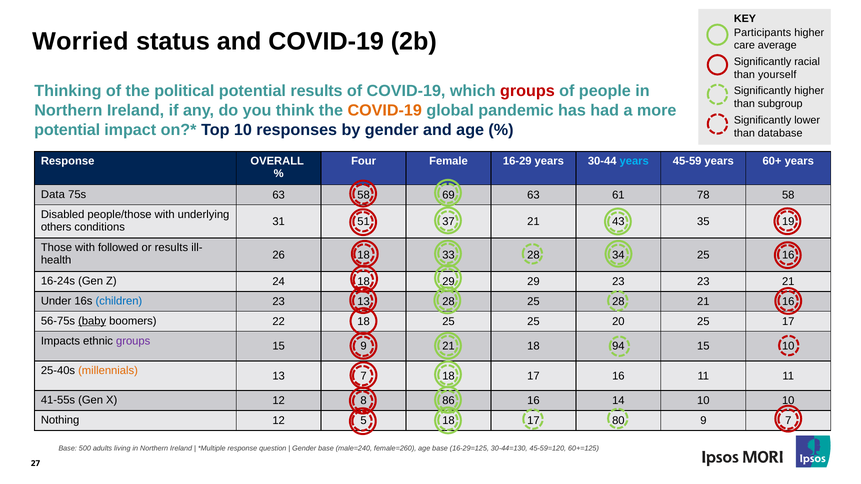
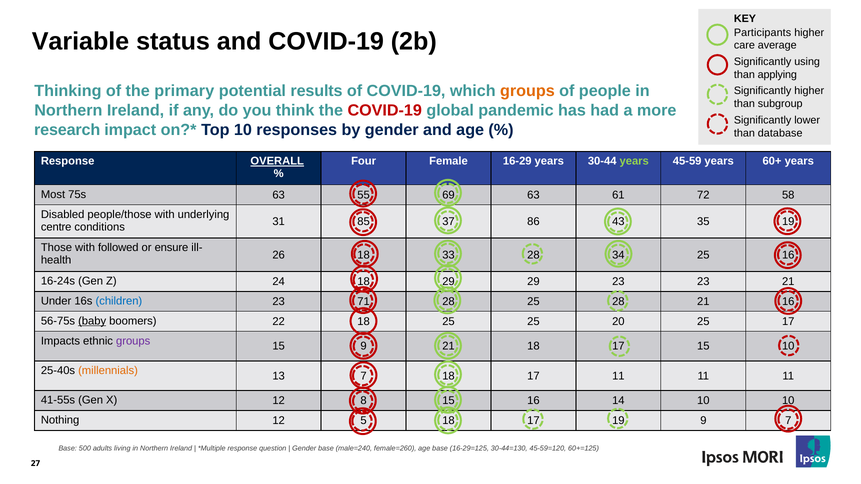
Worried: Worried -> Variable
racial: racial -> using
yourself: yourself -> applying
political: political -> primary
groups at (527, 91) colour: red -> orange
COVID-19 at (385, 111) colour: orange -> red
potential at (67, 130): potential -> research
OVERALL underline: none -> present
years at (634, 161) colour: light blue -> light green
Data: Data -> Most
63 58: 58 -> 55
78: 78 -> 72
others: others -> centre
51: 51 -> 85
37 21: 21 -> 86
or results: results -> ensure
23 13: 13 -> 71
21 18 94: 94 -> 17
17 16: 16 -> 11
8 86: 86 -> 15
17 80: 80 -> 19
